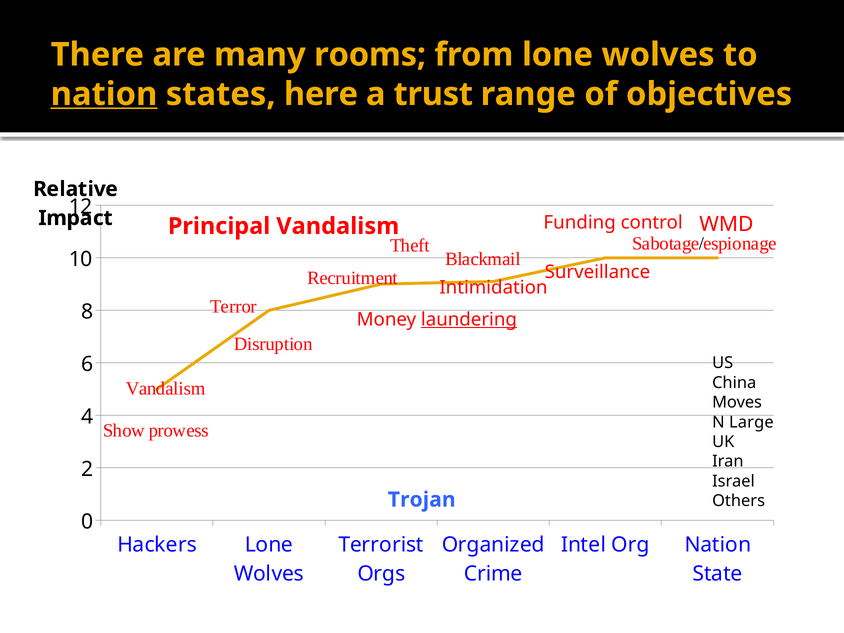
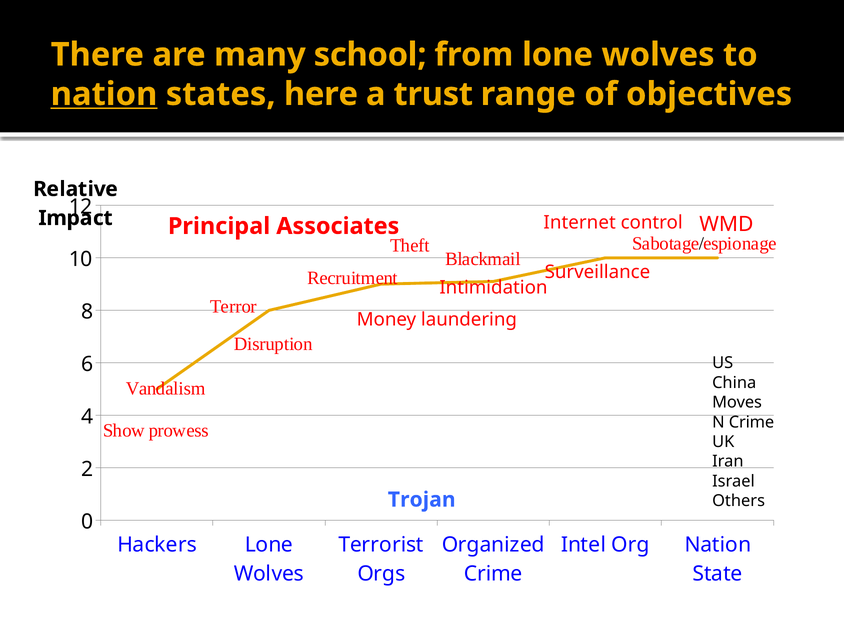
rooms: rooms -> school
Funding: Funding -> Internet
Principal Vandalism: Vandalism -> Associates
laundering underline: present -> none
N Large: Large -> Crime
